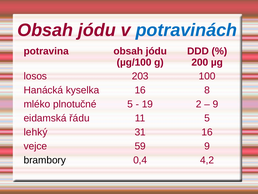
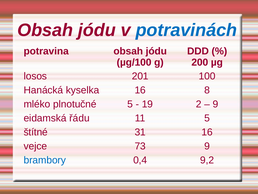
203: 203 -> 201
lehký: lehký -> štítné
59: 59 -> 73
brambory colour: black -> blue
4,2: 4,2 -> 9,2
